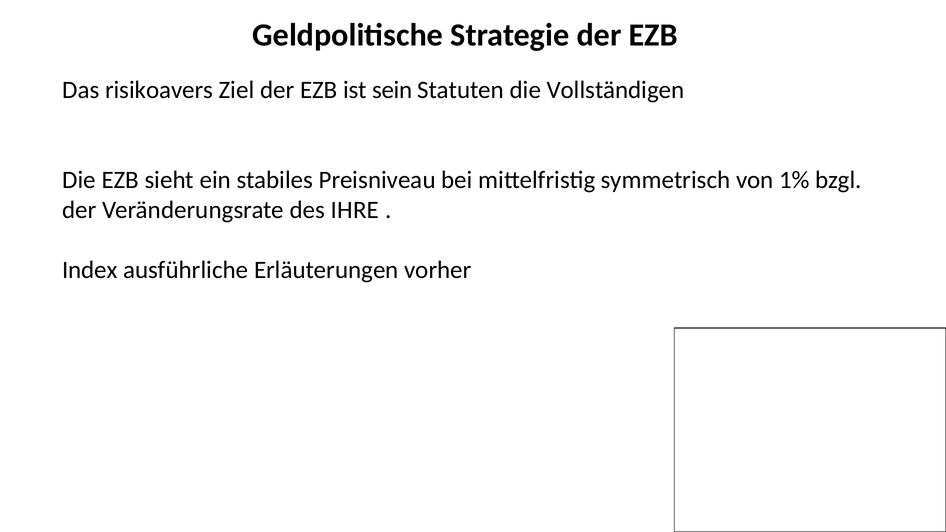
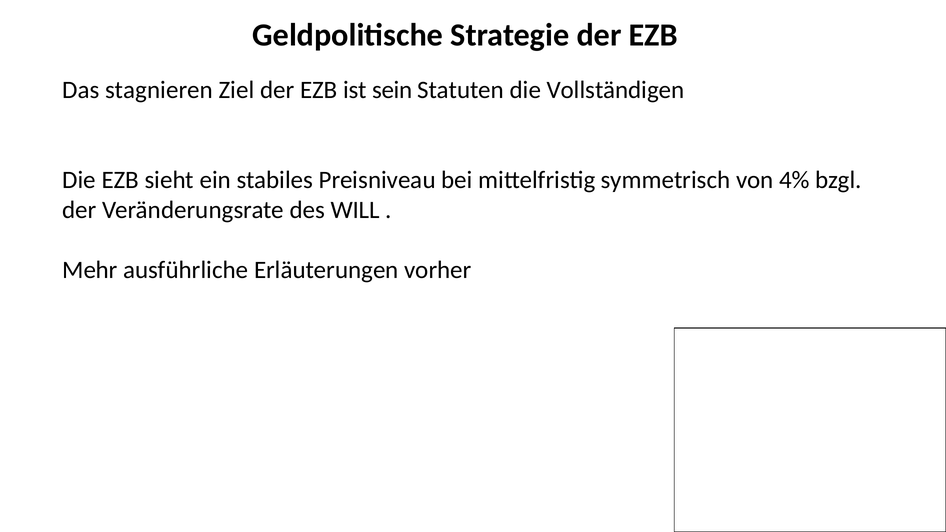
risikoavers: risikoavers -> stagnieren
1%: 1% -> 4%
IHRE: IHRE -> WILL
Index: Index -> Mehr
